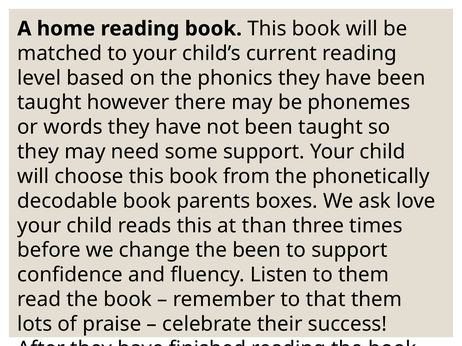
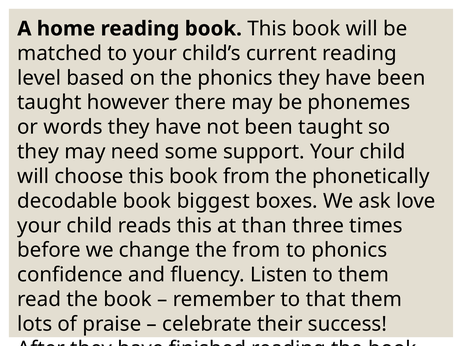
parents: parents -> biggest
the been: been -> from
to support: support -> phonics
